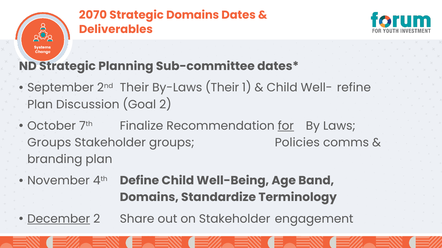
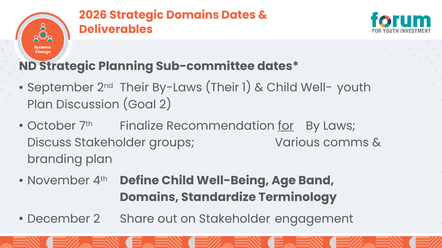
2070: 2070 -> 2026
refine: refine -> youth
Groups at (49, 143): Groups -> Discuss
Policies: Policies -> Various
December underline: present -> none
